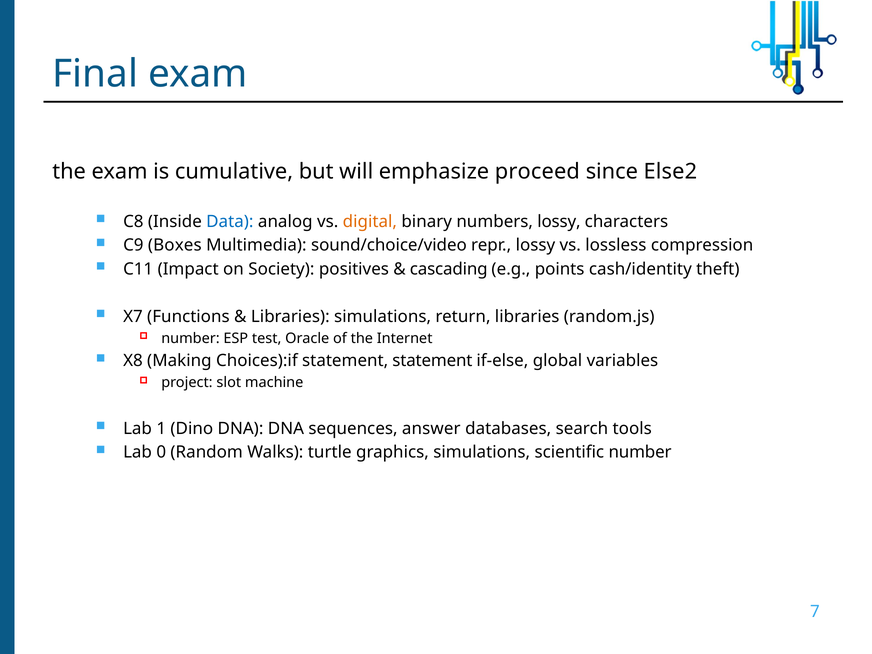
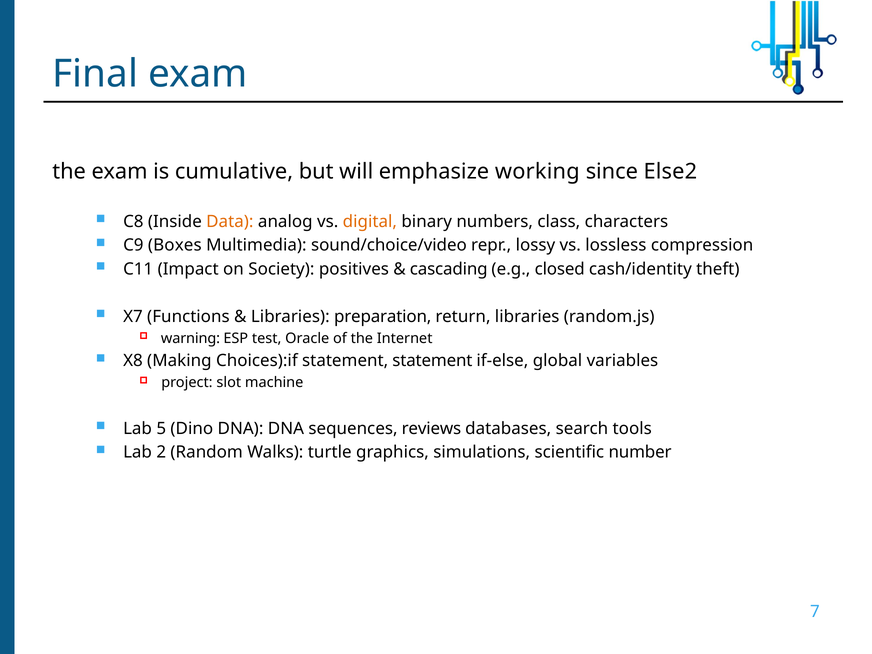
proceed: proceed -> working
Data colour: blue -> orange
numbers lossy: lossy -> class
points: points -> closed
Libraries simulations: simulations -> preparation
number at (190, 338): number -> warning
1: 1 -> 5
answer: answer -> reviews
0: 0 -> 2
